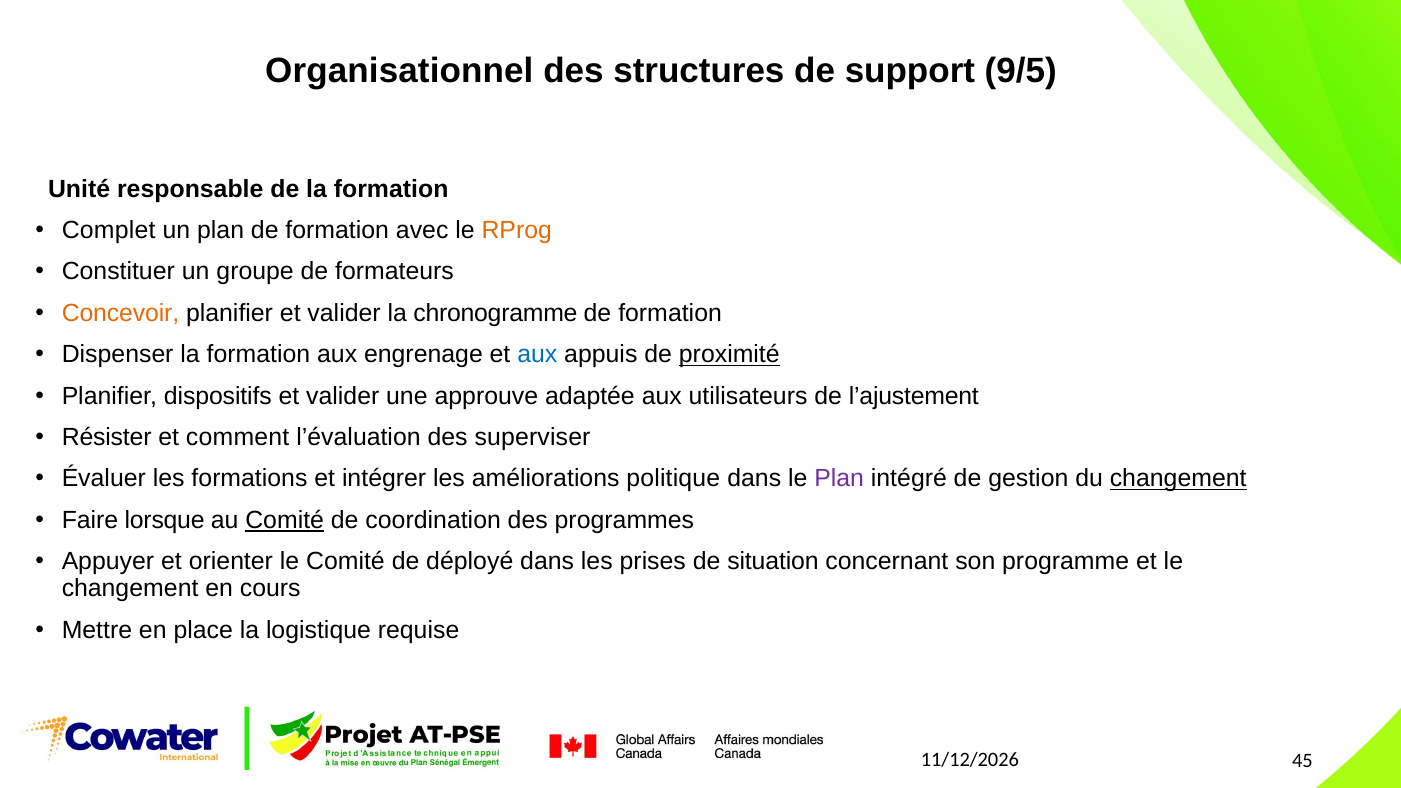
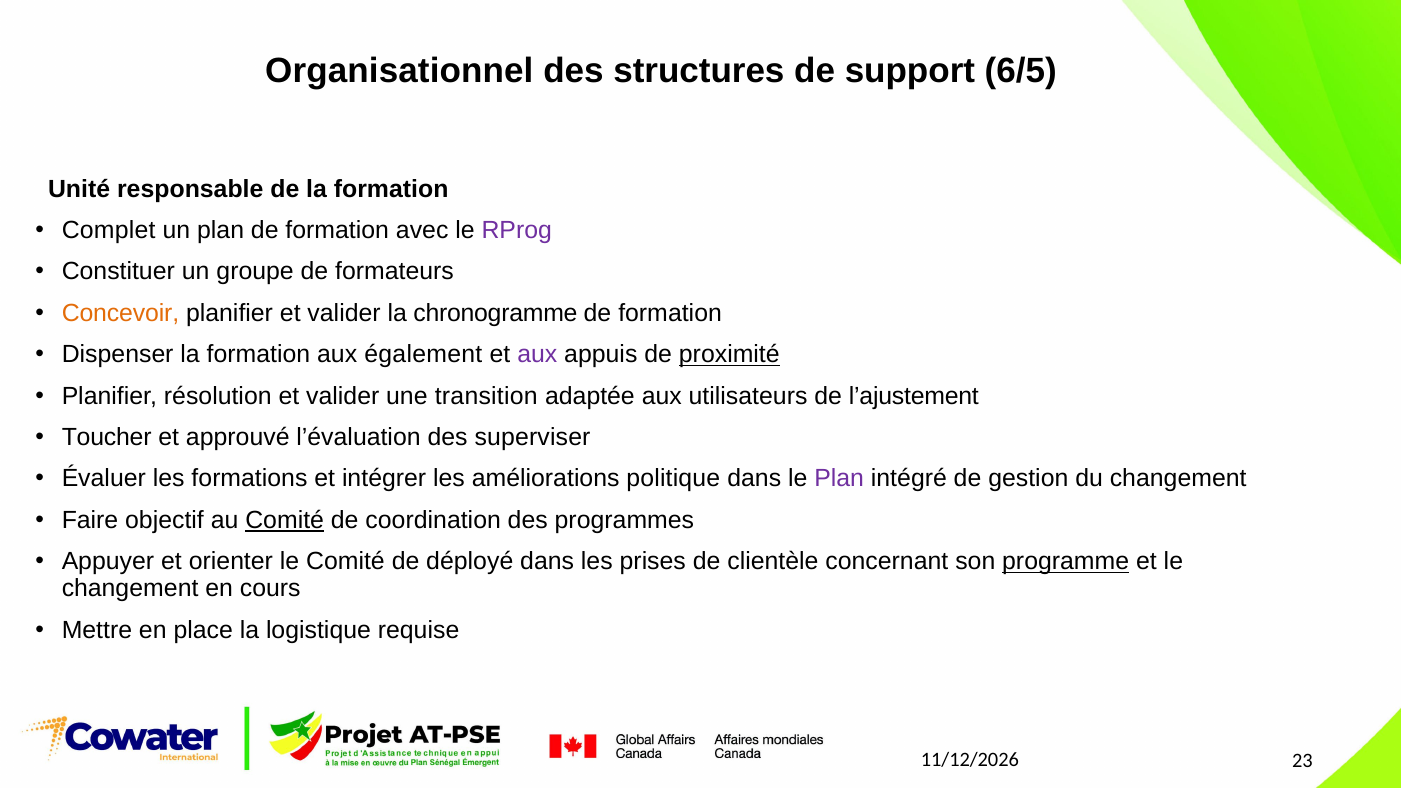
9/5: 9/5 -> 6/5
RProg colour: orange -> purple
engrenage: engrenage -> également
aux at (537, 355) colour: blue -> purple
dispositifs: dispositifs -> résolution
approuve: approuve -> transition
Résister: Résister -> Toucher
comment: comment -> approuvé
changement at (1178, 479) underline: present -> none
lorsque: lorsque -> objectif
situation: situation -> clientèle
programme underline: none -> present
45: 45 -> 23
